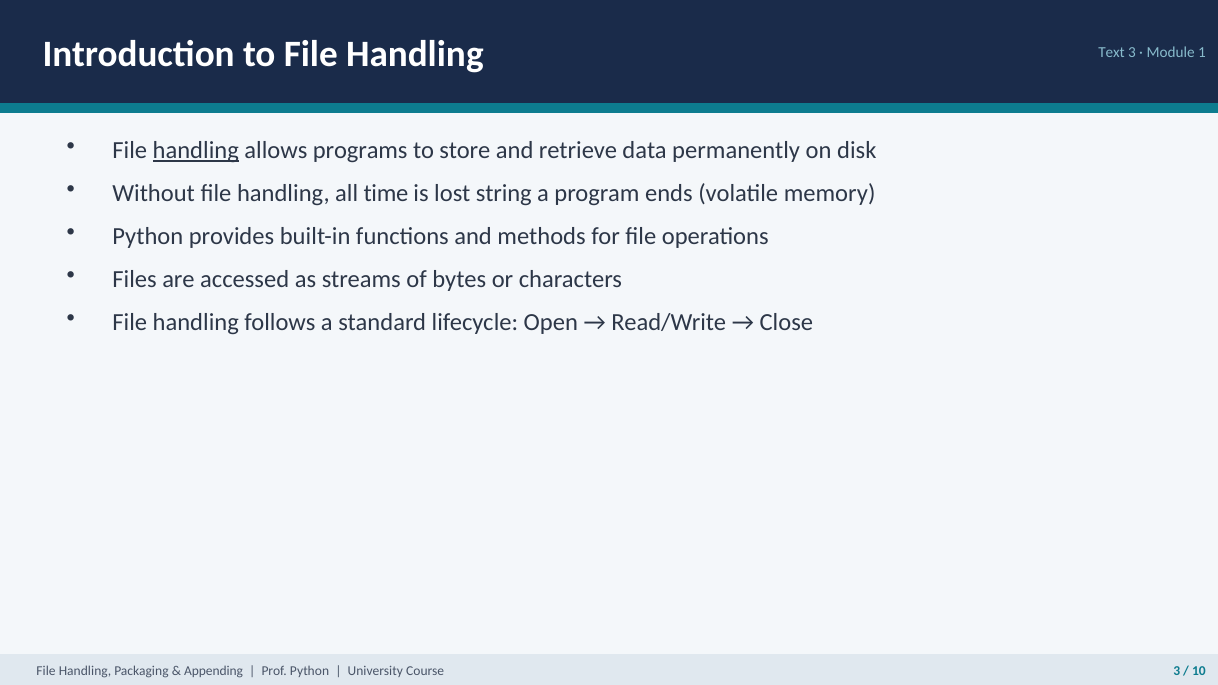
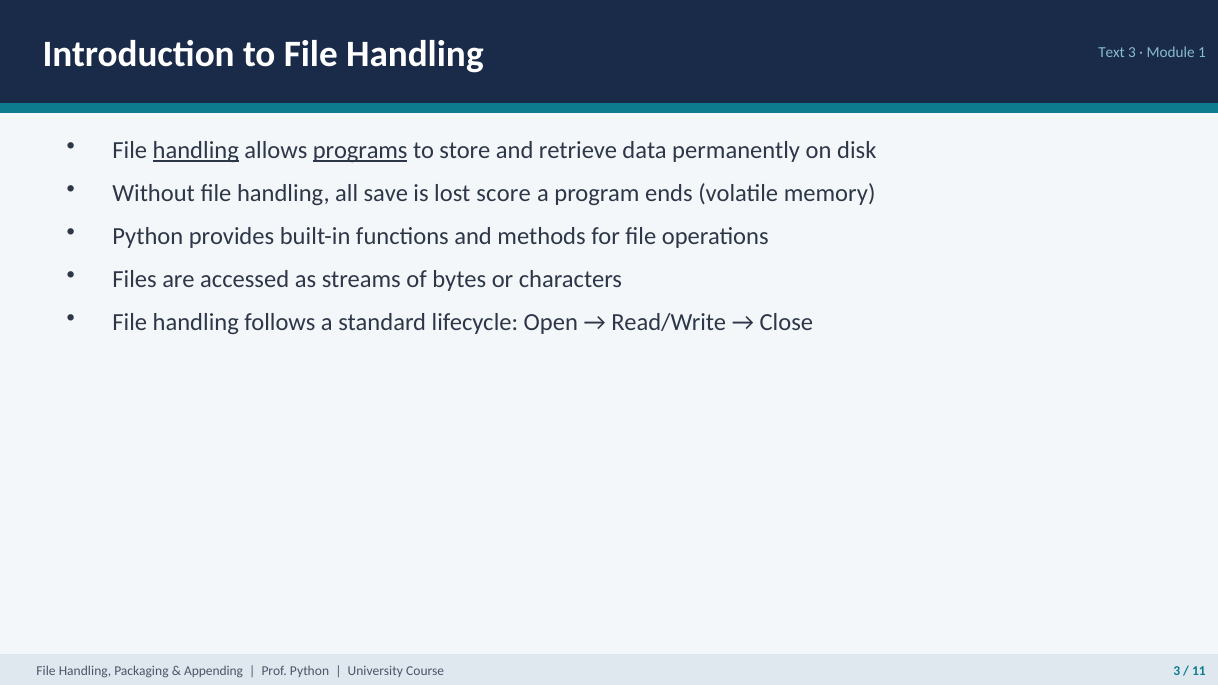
programs underline: none -> present
time: time -> save
string: string -> score
10: 10 -> 11
